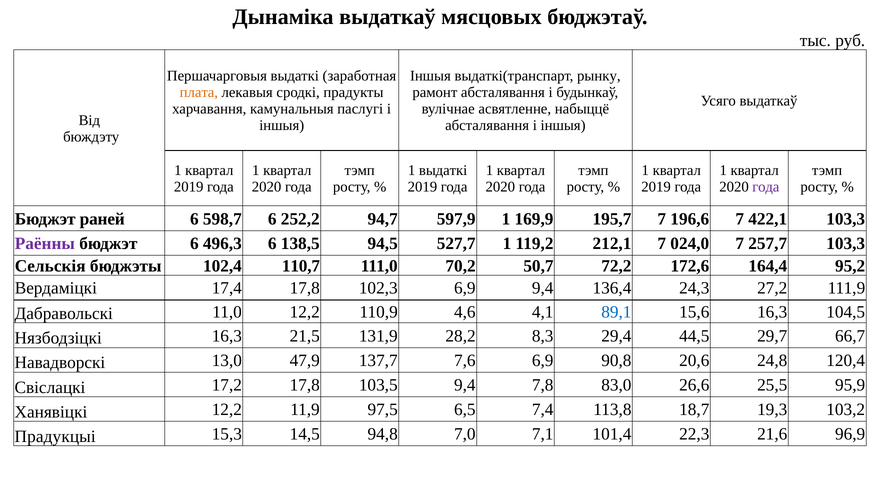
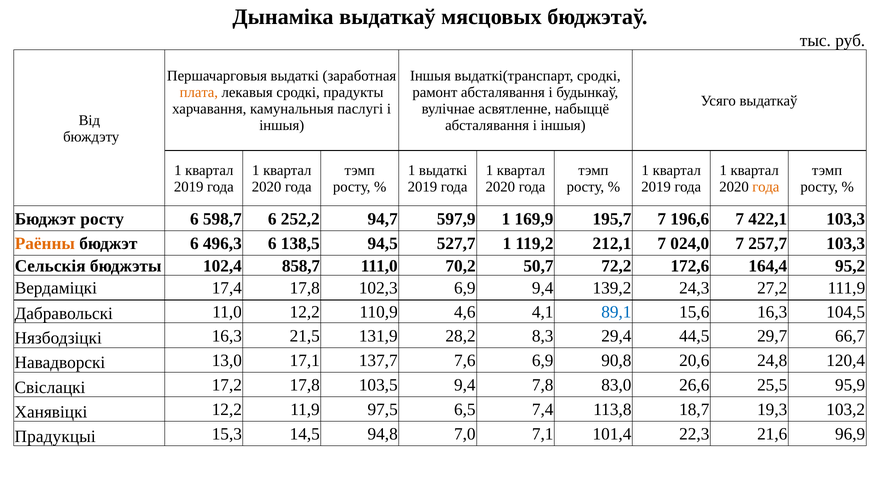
выдаткі(транспарт рынку: рынку -> сродкі
года at (766, 187) colour: purple -> orange
Бюджэт раней: раней -> росту
Раённы colour: purple -> orange
110,7: 110,7 -> 858,7
136,4: 136,4 -> 139,2
47,9: 47,9 -> 17,1
